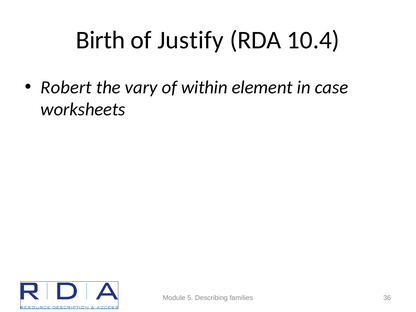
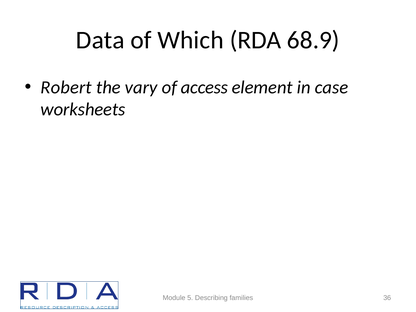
Birth: Birth -> Data
Justify: Justify -> Which
10.4: 10.4 -> 68.9
within: within -> access
